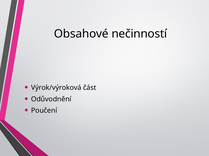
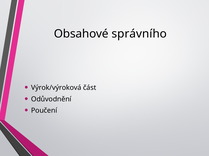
nečinností: nečinností -> správního
